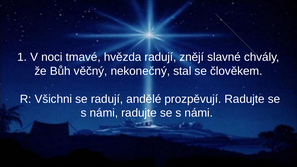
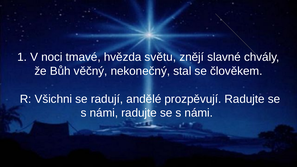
hvězda radují: radují -> světu
